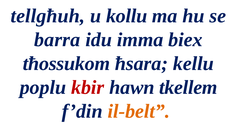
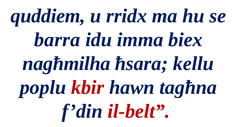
tellgħuh: tellgħuh -> quddiem
kollu: kollu -> rridx
tħossukom: tħossukom -> nagħmilha
tkellem: tkellem -> tagħna
il-belt colour: orange -> red
